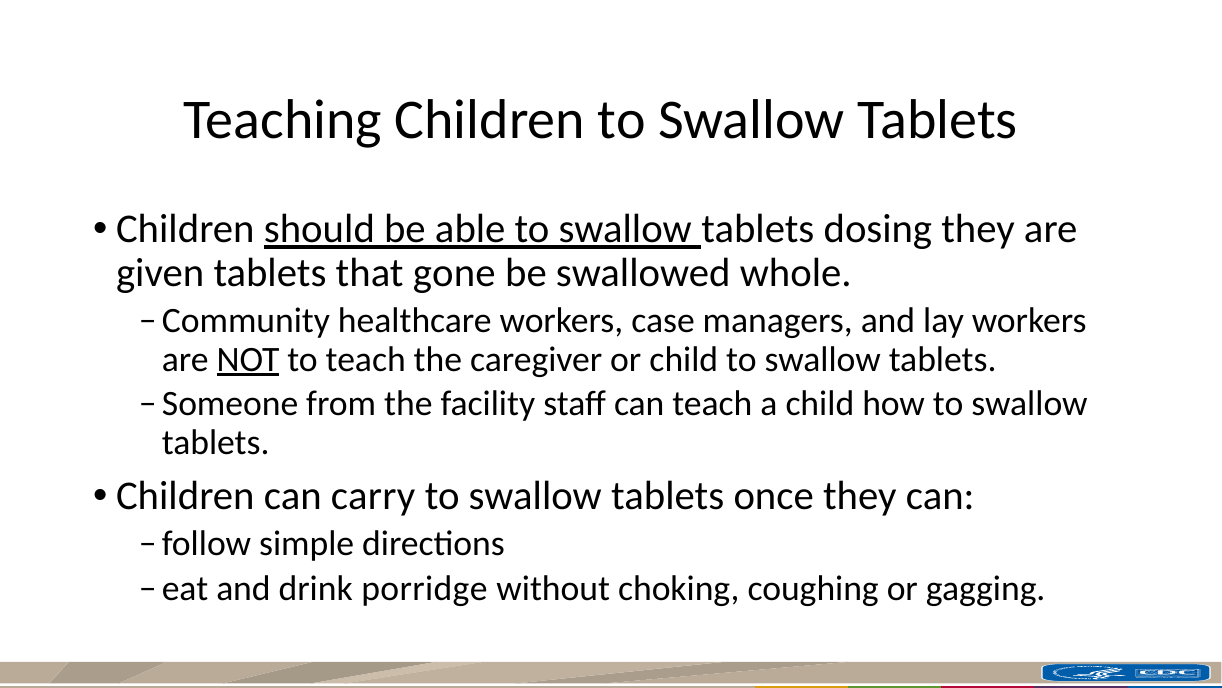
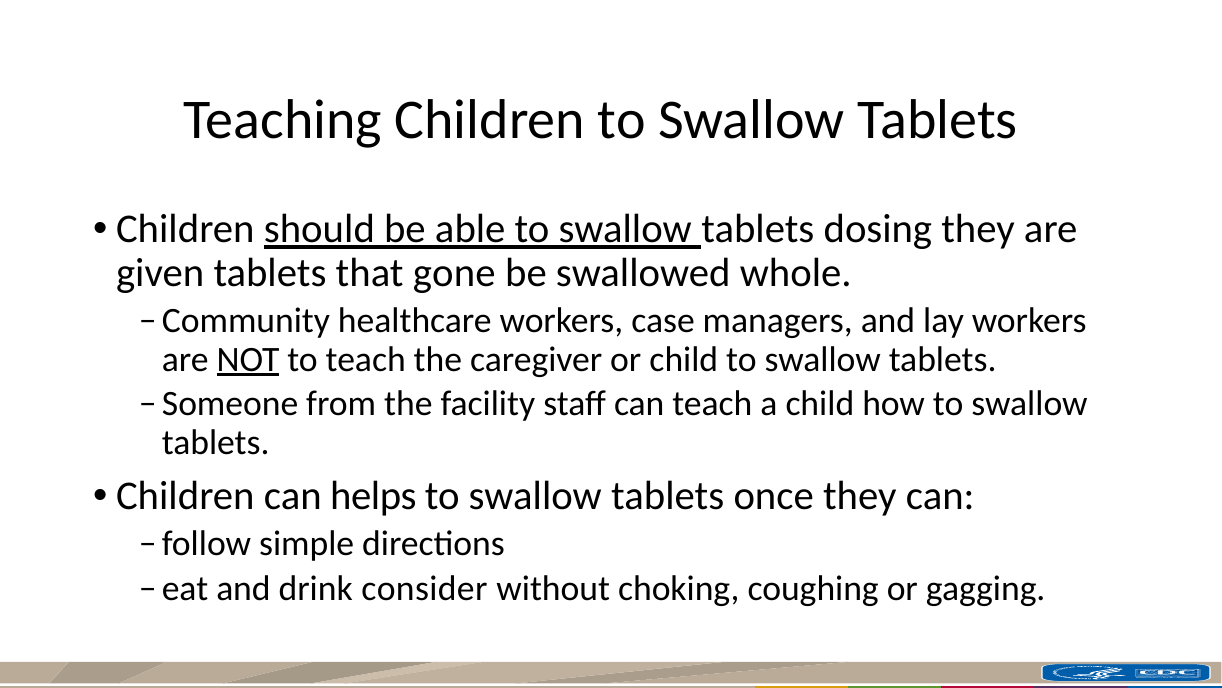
carry: carry -> helps
porridge: porridge -> consider
